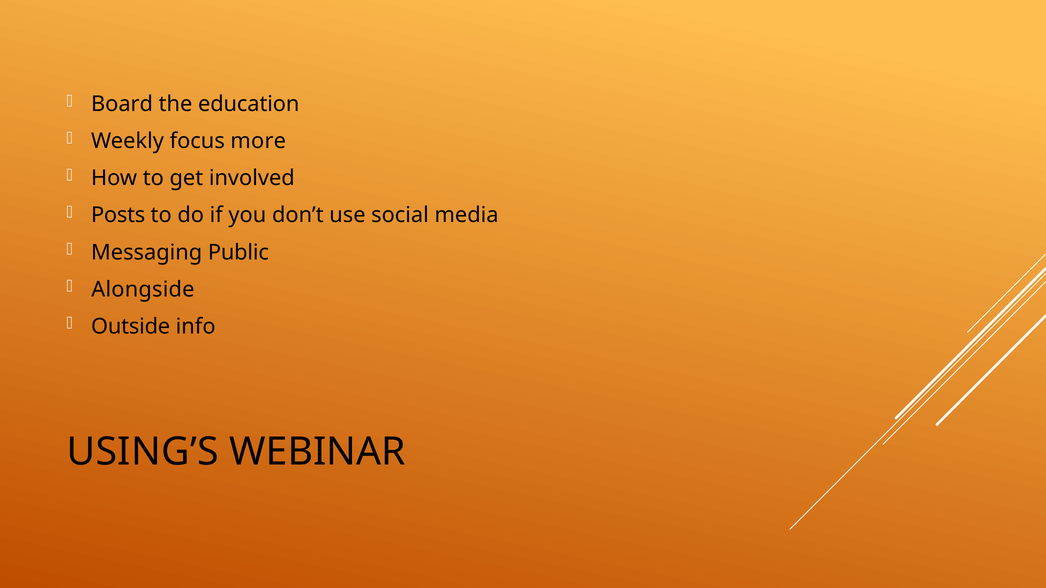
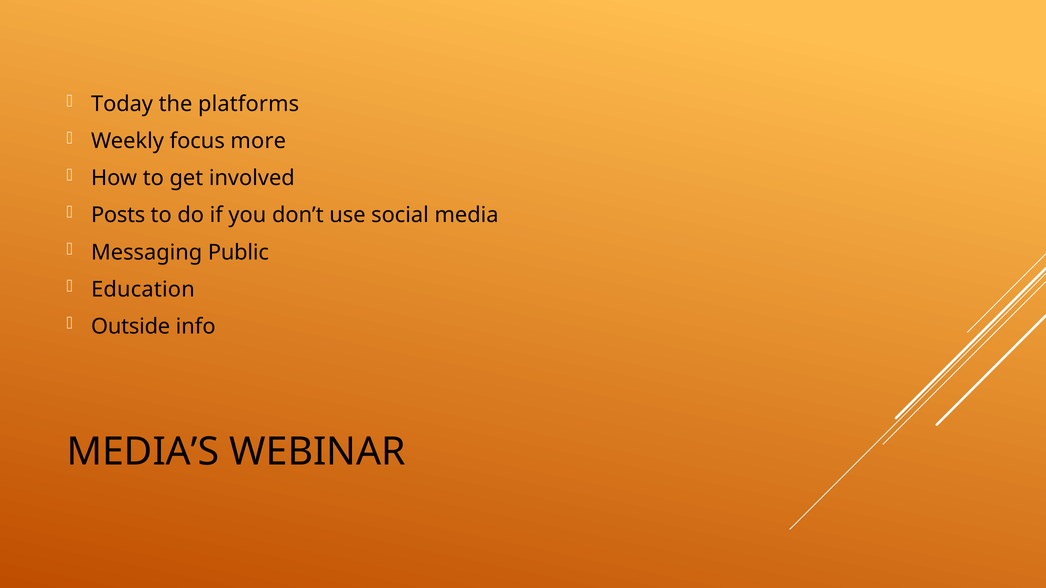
Board: Board -> Today
education: education -> platforms
Alongside: Alongside -> Education
USING’S: USING’S -> MEDIA’S
